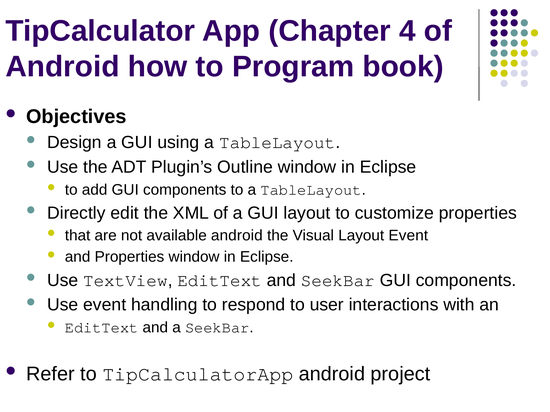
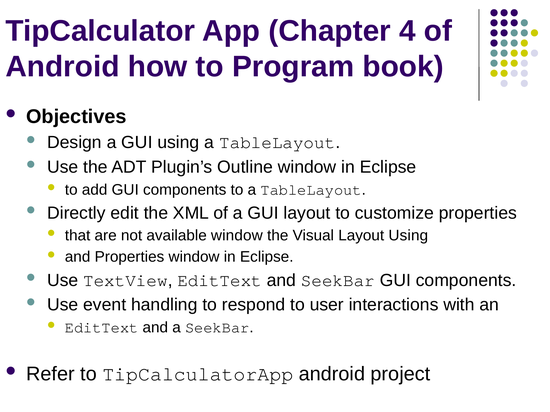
available android: android -> window
Layout Event: Event -> Using
